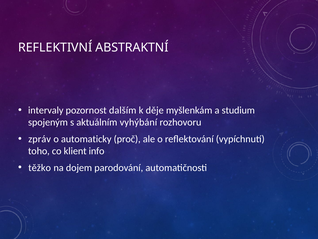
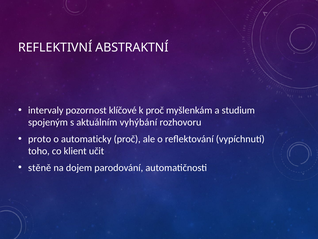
dalším: dalším -> klíčové
k děje: děje -> proč
zpráv: zpráv -> proto
info: info -> učit
těžko: těžko -> stěně
